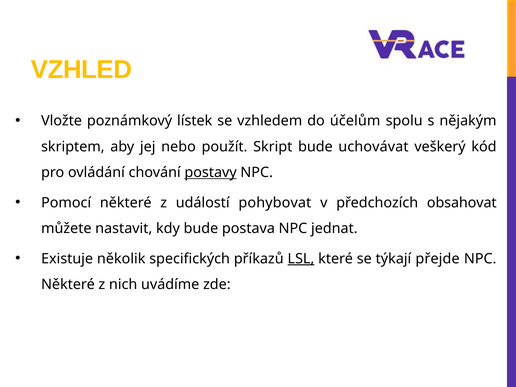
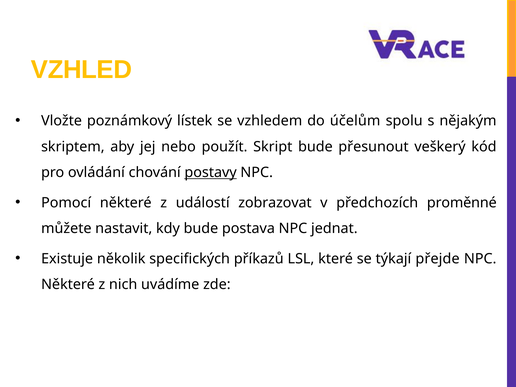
uchovávat: uchovávat -> přesunout
pohybovat: pohybovat -> zobrazovat
obsahovat: obsahovat -> proměnné
LSL underline: present -> none
